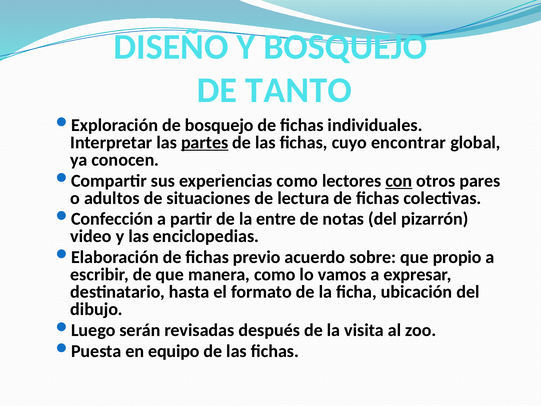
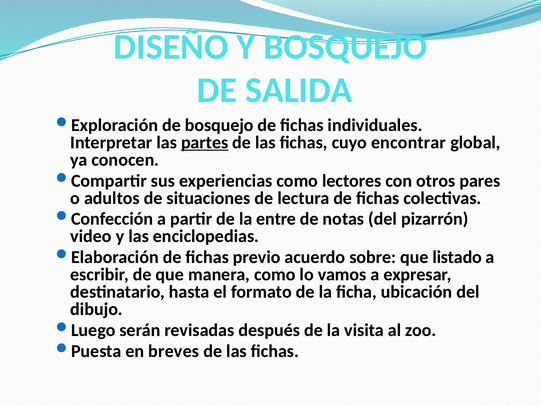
TANTO: TANTO -> SALIDA
con underline: present -> none
propio: propio -> listado
equipo: equipo -> breves
